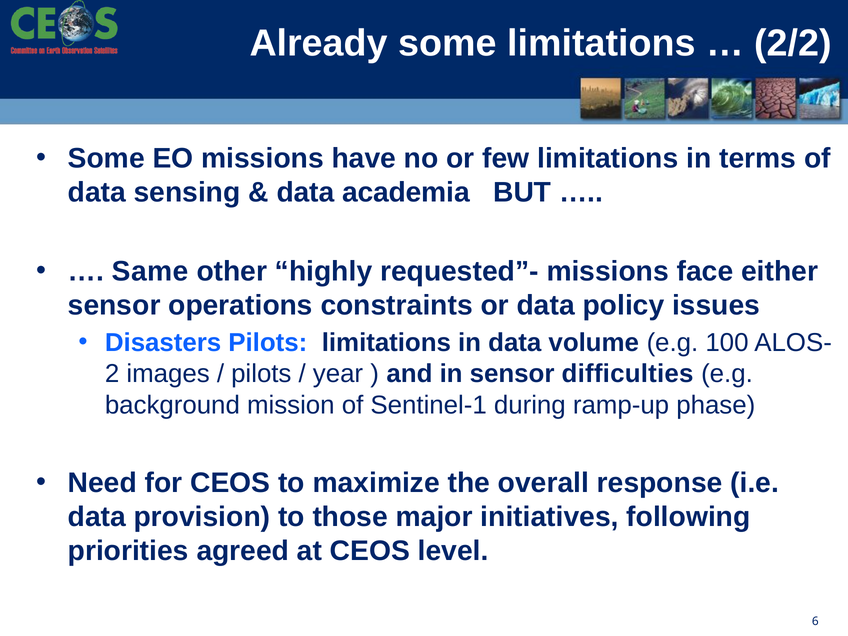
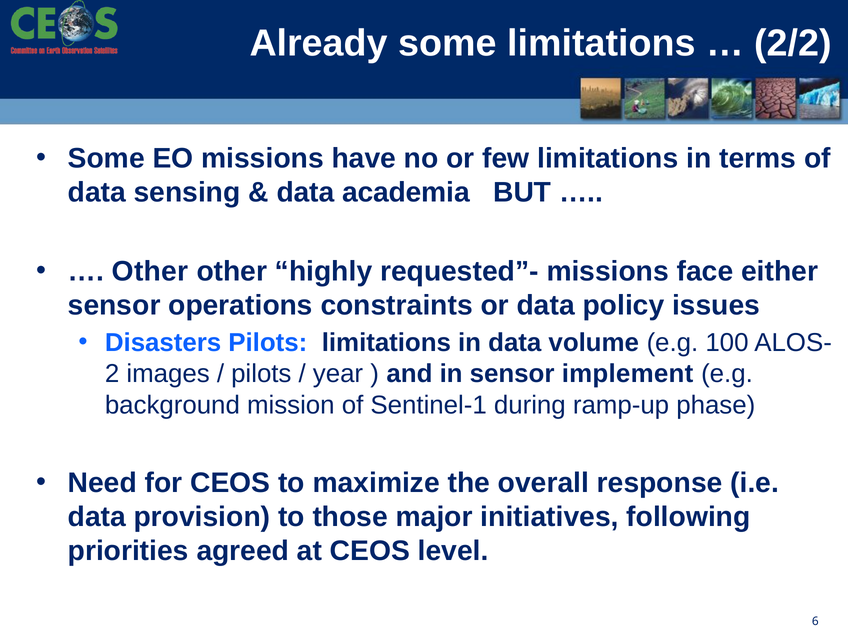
Same at (150, 271): Same -> Other
difficulties: difficulties -> implement
